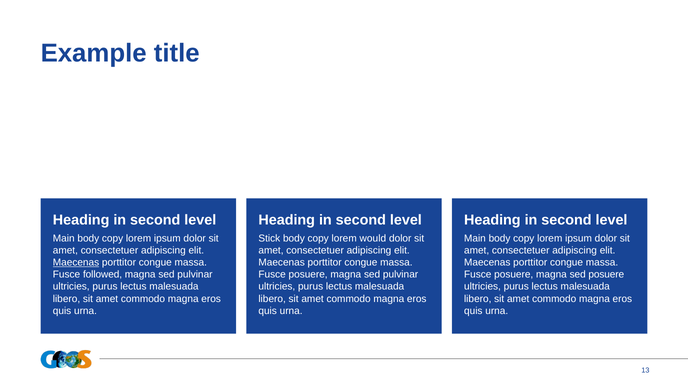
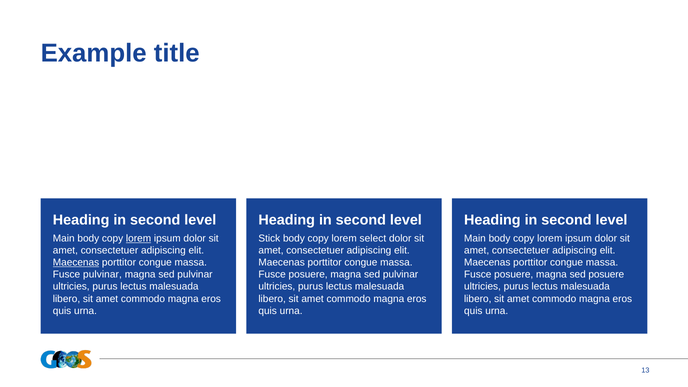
lorem at (139, 238) underline: none -> present
would: would -> select
Fusce followed: followed -> pulvinar
